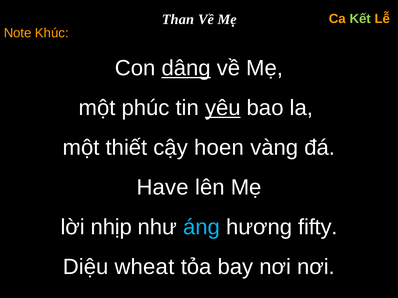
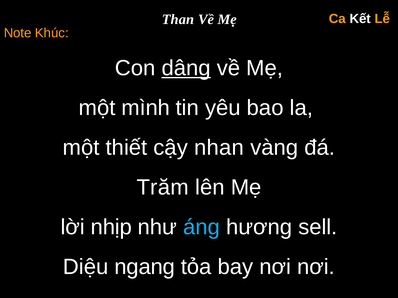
Kết colour: light green -> white
phúc: phúc -> mình
yêu underline: present -> none
hoen: hoen -> nhan
Have: Have -> Trăm
fifty: fifty -> sell
wheat: wheat -> ngang
